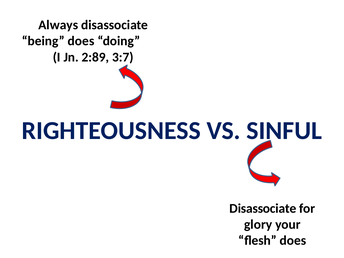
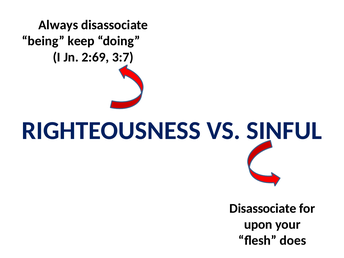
being does: does -> keep
2:89: 2:89 -> 2:69
glory: glory -> upon
